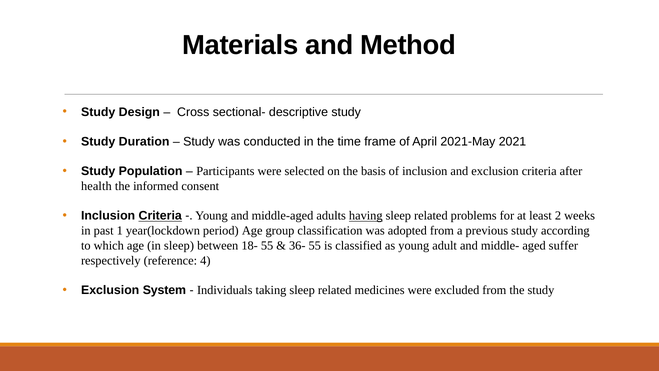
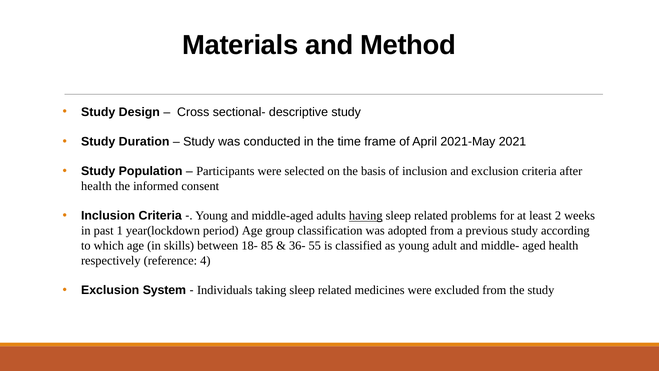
Criteria at (160, 216) underline: present -> none
in sleep: sleep -> skills
18- 55: 55 -> 85
aged suffer: suffer -> health
